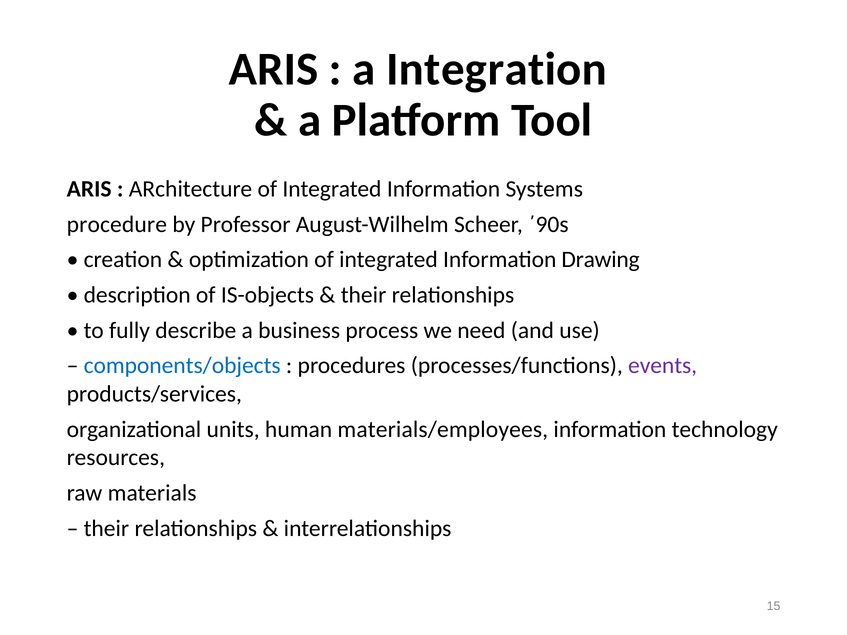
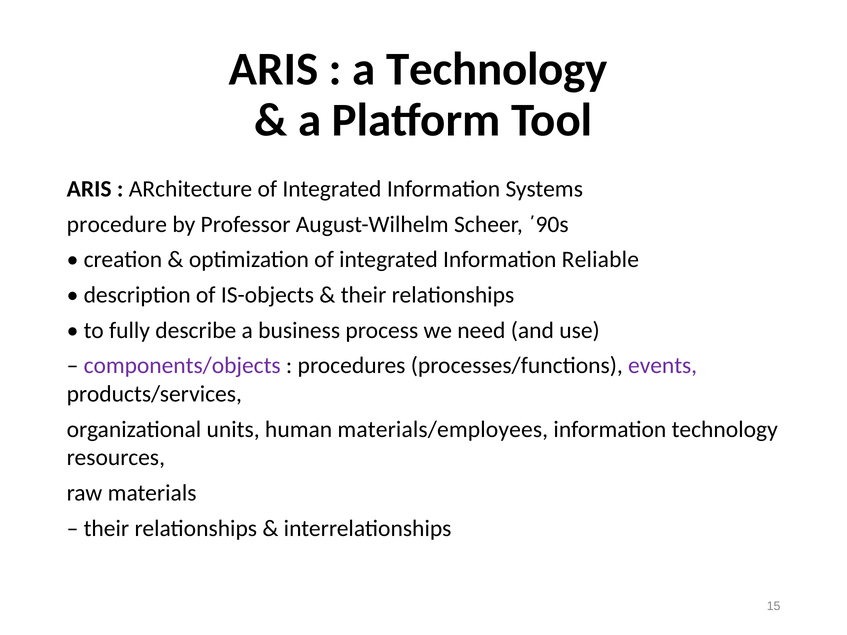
a Integration: Integration -> Technology
Drawing: Drawing -> Reliable
components/objects colour: blue -> purple
